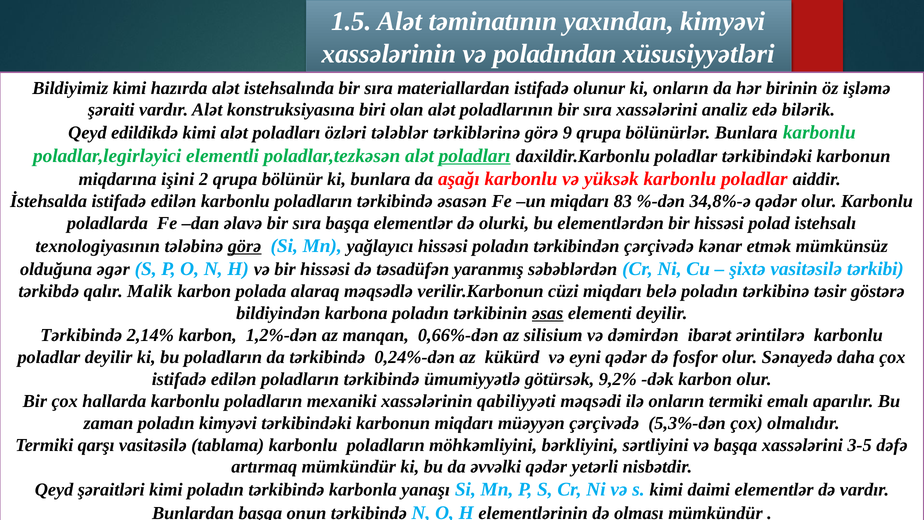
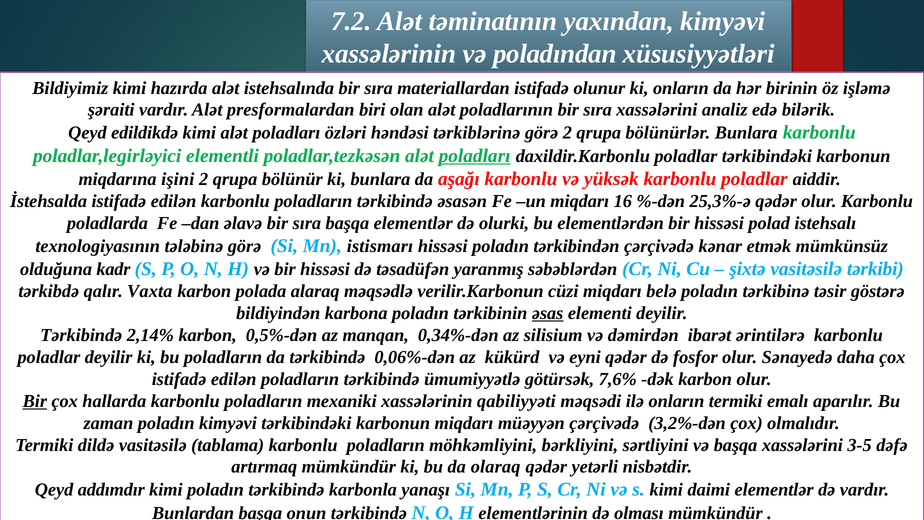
1.5: 1.5 -> 7.2
konstruksiyasına: konstruksiyasına -> presformalardan
tələblər: tələblər -> həndəsi
görə 9: 9 -> 2
83: 83 -> 16
34,8%-ə: 34,8%-ə -> 25,3%-ə
görə at (245, 246) underline: present -> none
yağlayıcı: yağlayıcı -> istismarı
əgər: əgər -> kadr
Malik: Malik -> Vaxta
1,2%-dən: 1,2%-dən -> 0,5%-dən
0,66%-dən: 0,66%-dən -> 0,34%-dən
0,24%-dən: 0,24%-dən -> 0,06%-dən
9,2%: 9,2% -> 7,6%
Bir at (35, 401) underline: none -> present
5,3%-dən: 5,3%-dən -> 3,2%-dən
qarşı: qarşı -> dildə
əvvəlki: əvvəlki -> olaraq
şəraitləri: şəraitləri -> addımdır
